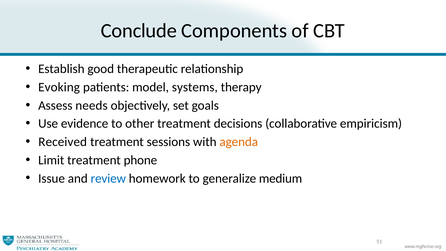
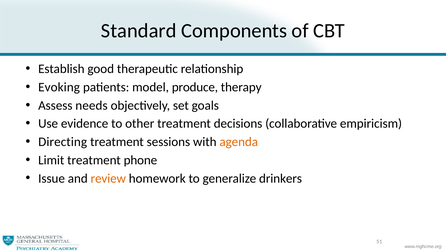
Conclude: Conclude -> Standard
systems: systems -> produce
Received: Received -> Directing
review colour: blue -> orange
medium: medium -> drinkers
